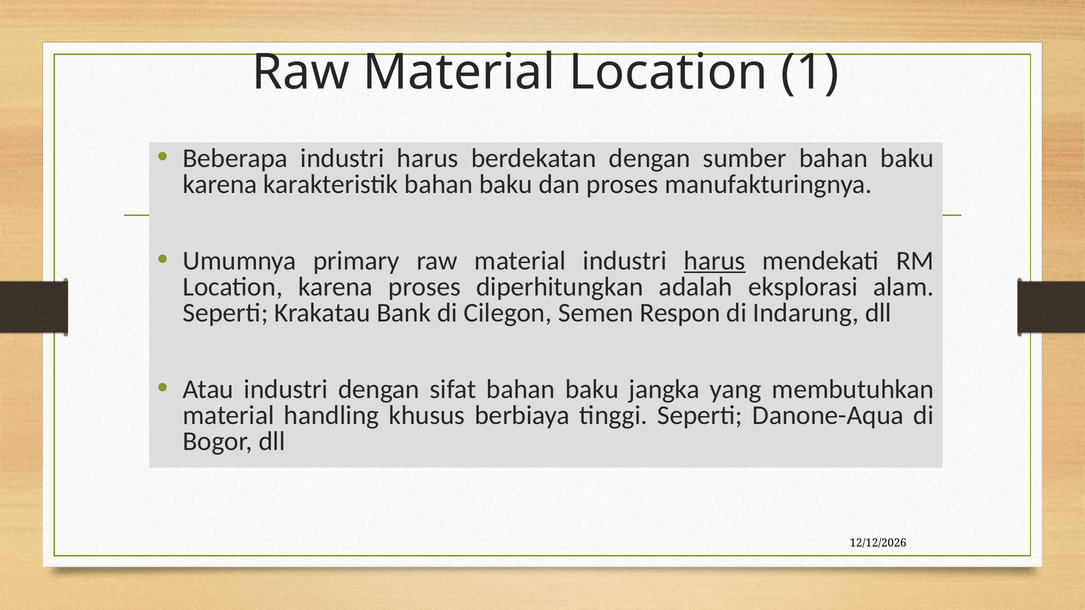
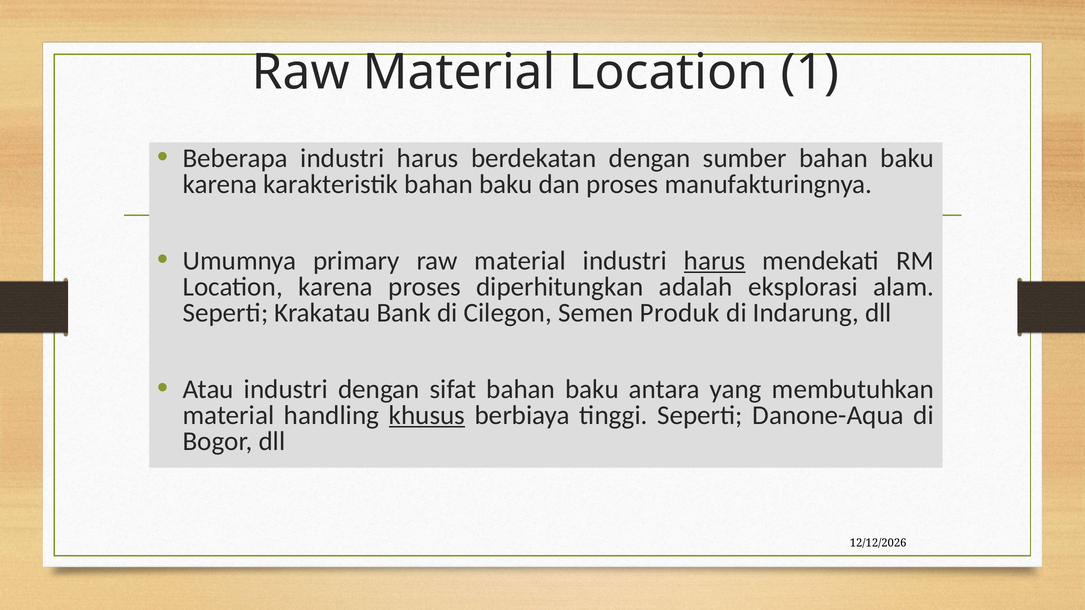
Respon: Respon -> Produk
jangka: jangka -> antara
khusus underline: none -> present
